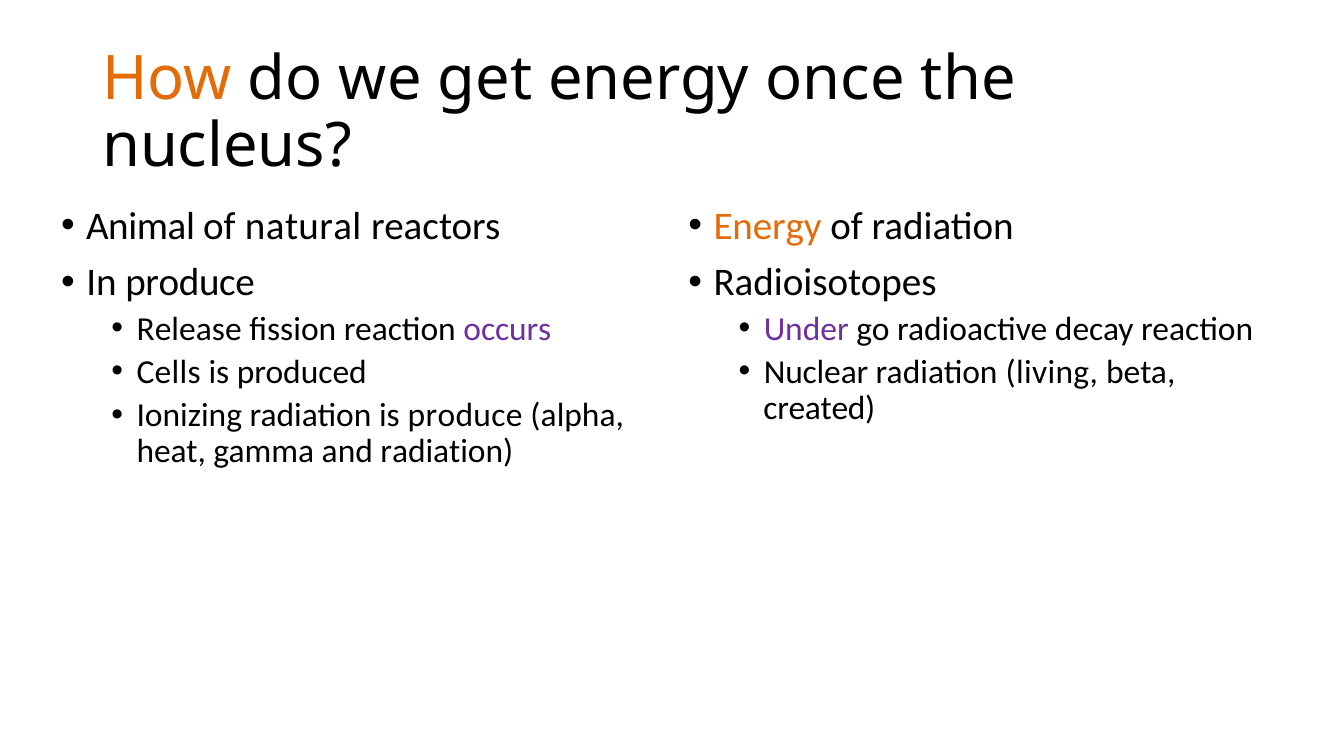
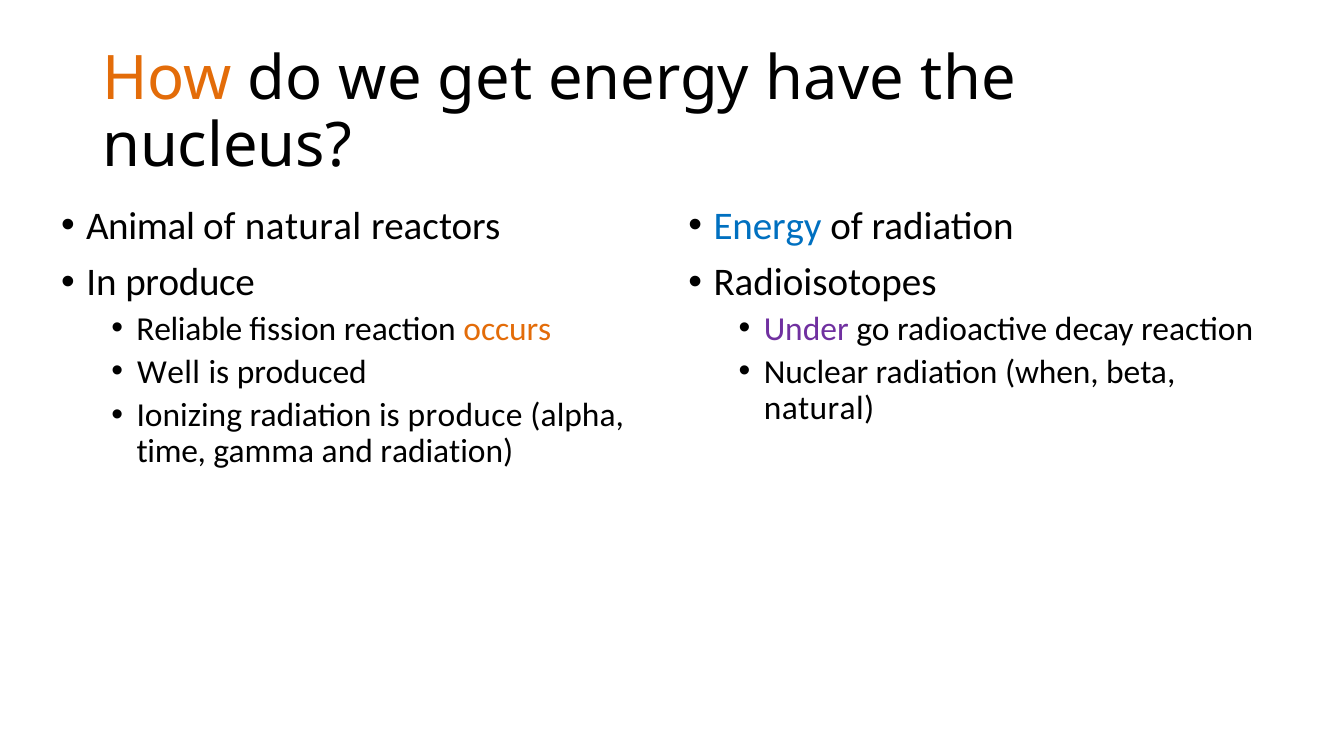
once: once -> have
Energy at (768, 227) colour: orange -> blue
Release: Release -> Reliable
occurs colour: purple -> orange
Cells: Cells -> Well
living: living -> when
created at (819, 408): created -> natural
heat: heat -> time
